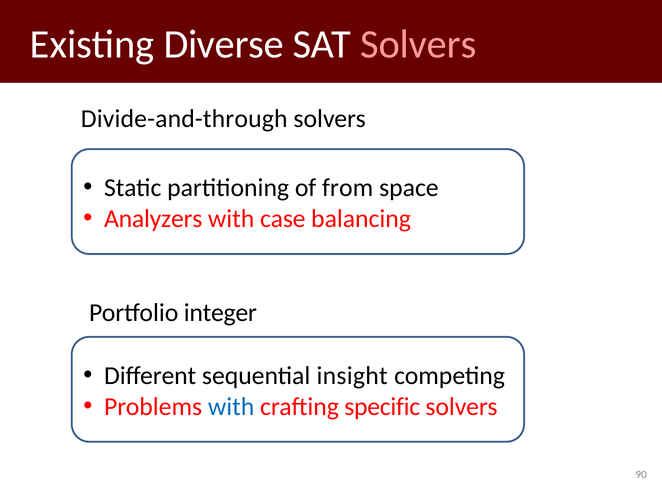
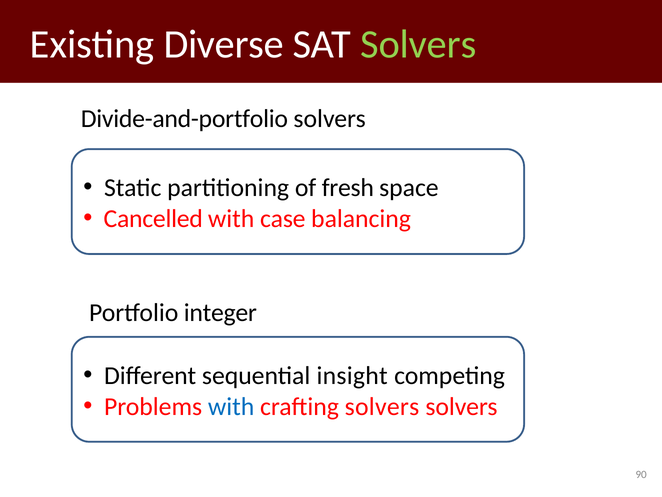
Solvers at (418, 44) colour: pink -> light green
Divide-and-through: Divide-and-through -> Divide-and-portfolio
from: from -> fresh
Analyzers: Analyzers -> Cancelled
crafting specific: specific -> solvers
